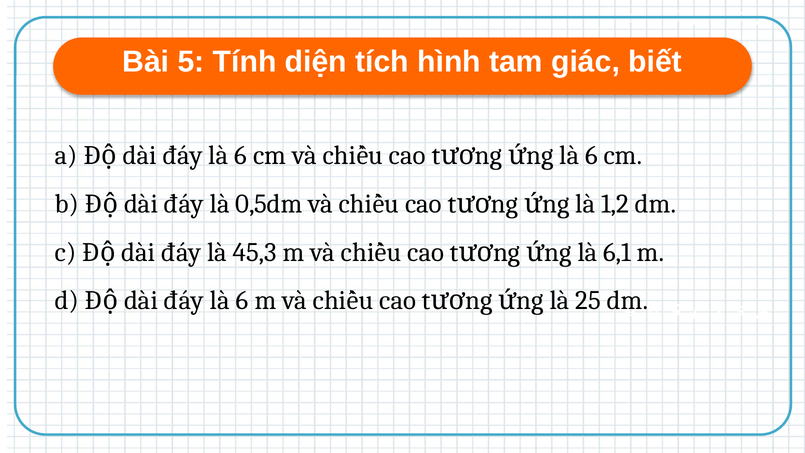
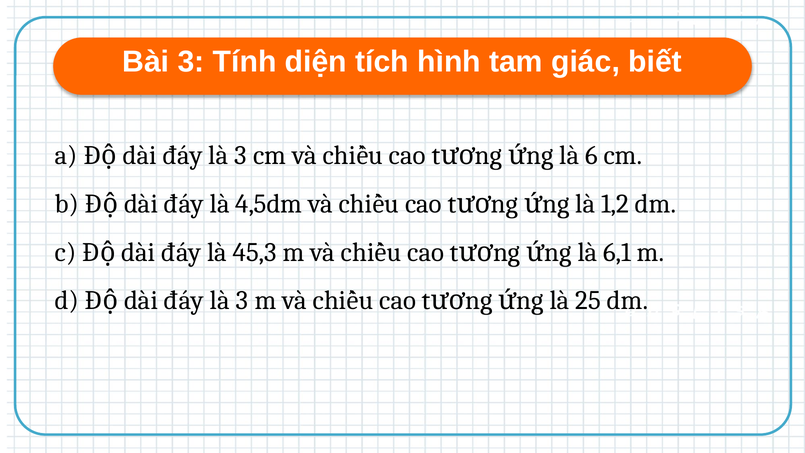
Bài 5: 5 -> 3
6 at (241, 155): 6 -> 3
0,5dm: 0,5dm -> 4,5dm
6 at (242, 300): 6 -> 3
